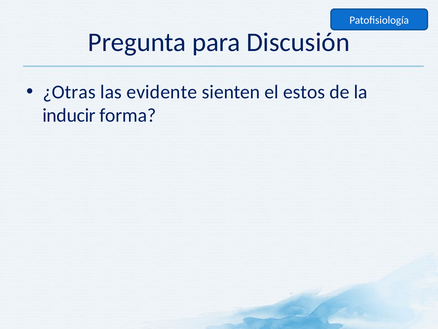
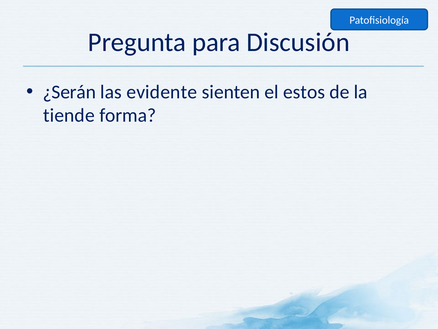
¿Otras: ¿Otras -> ¿Serán
inducir: inducir -> tiende
